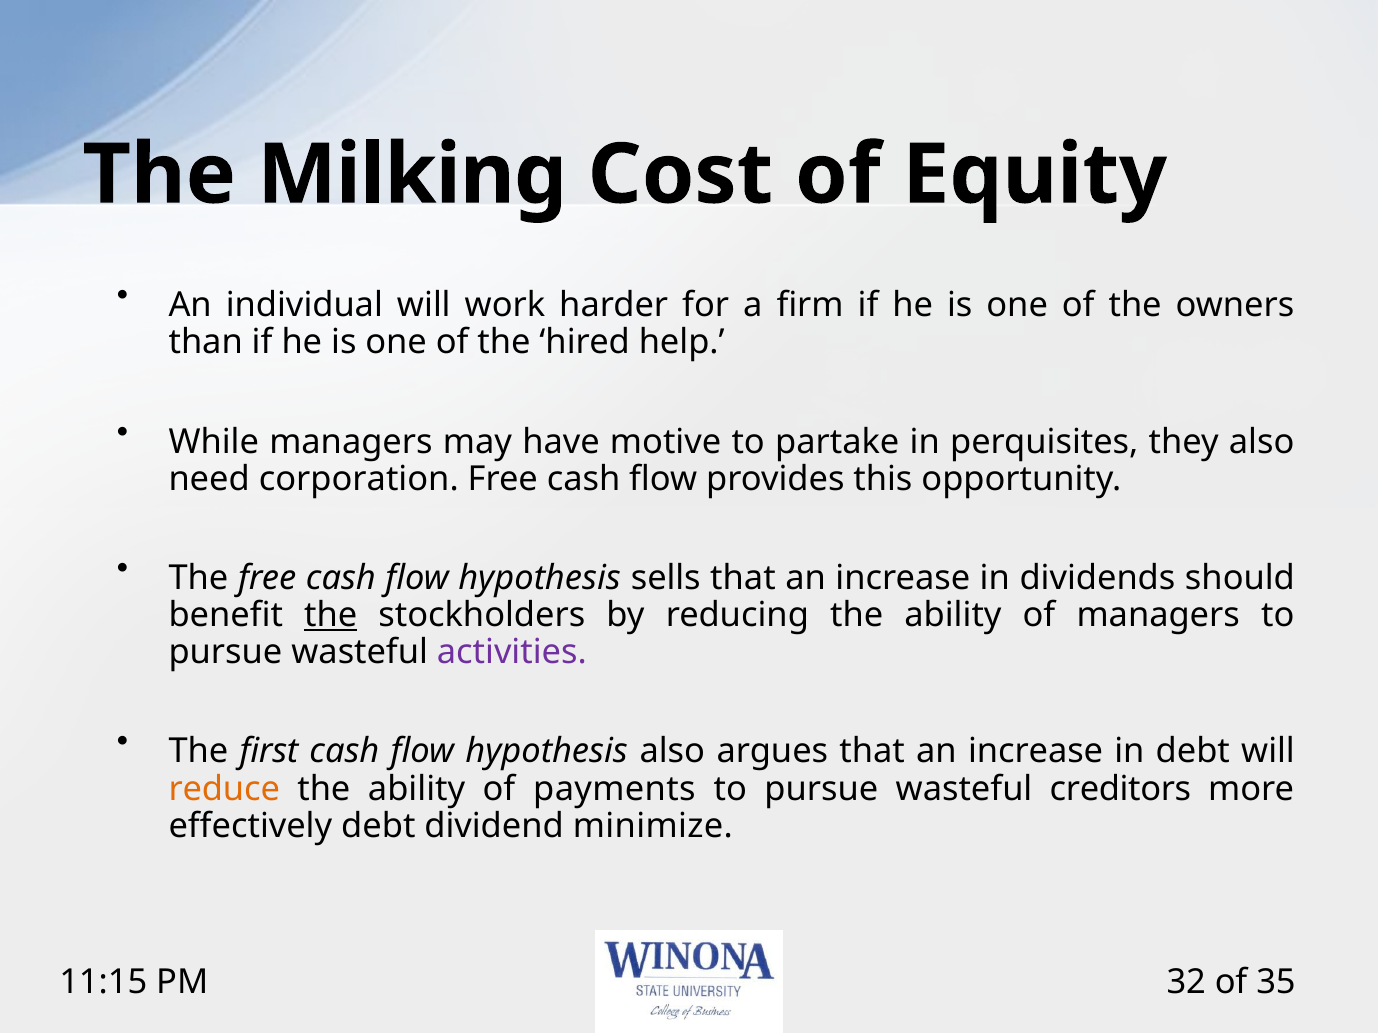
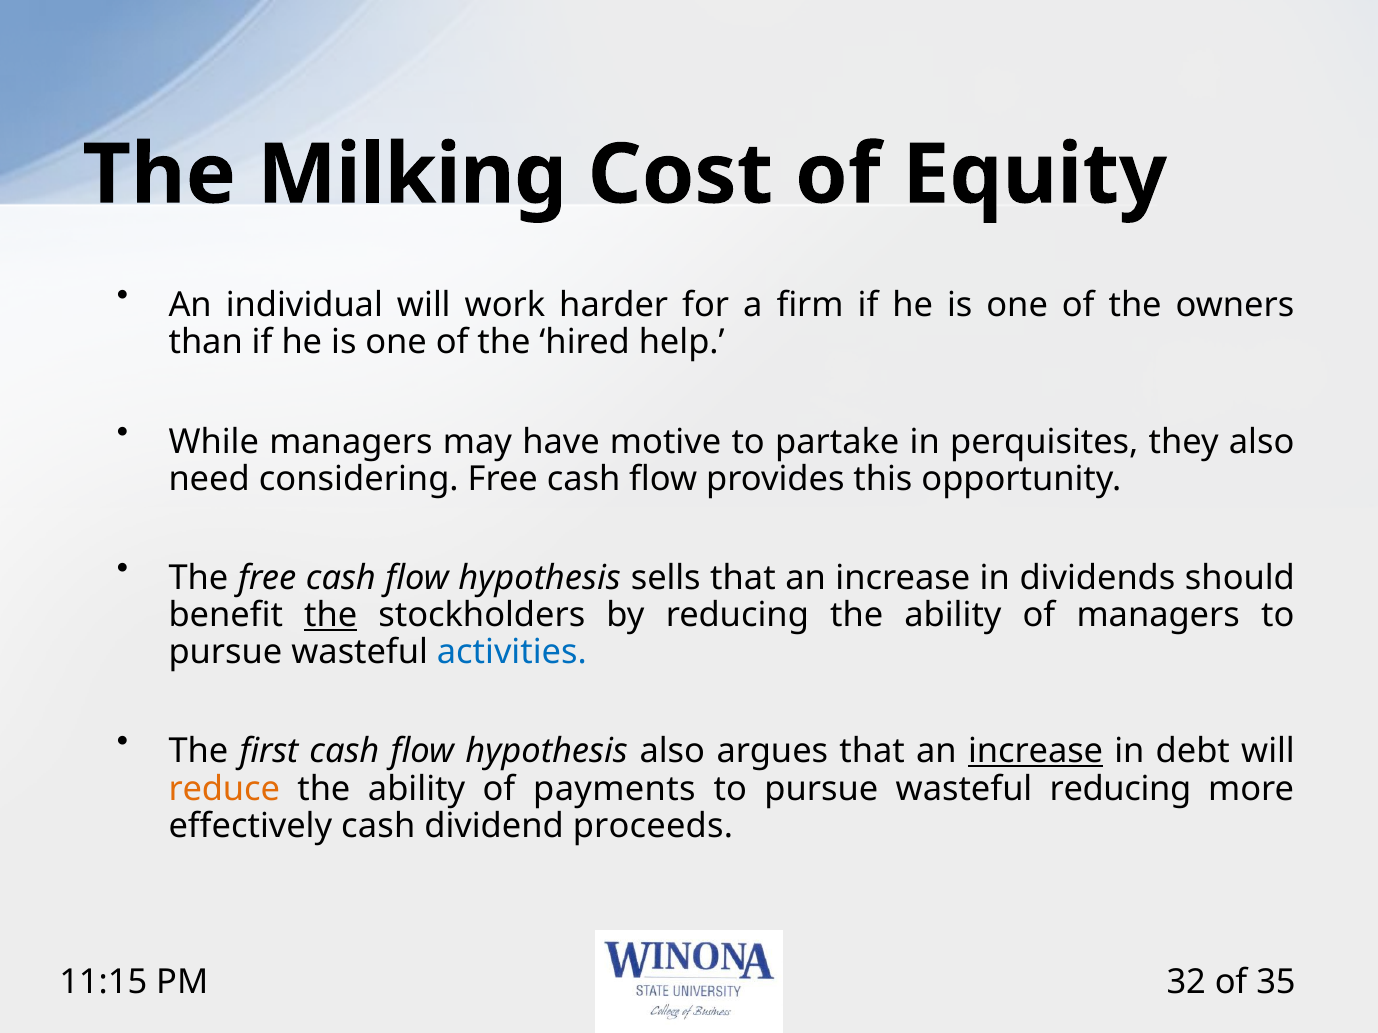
corporation: corporation -> considering
activities colour: purple -> blue
increase at (1036, 752) underline: none -> present
wasteful creditors: creditors -> reducing
effectively debt: debt -> cash
minimize: minimize -> proceeds
